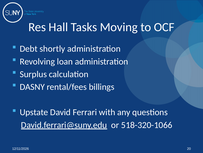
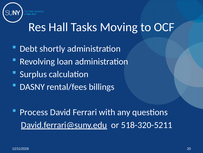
Upstate: Upstate -> Process
518-320-1066: 518-320-1066 -> 518-320-5211
